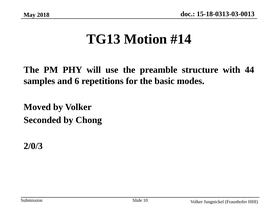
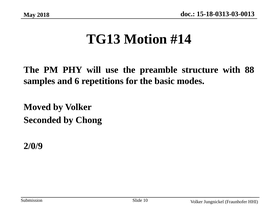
44: 44 -> 88
2/0/3: 2/0/3 -> 2/0/9
